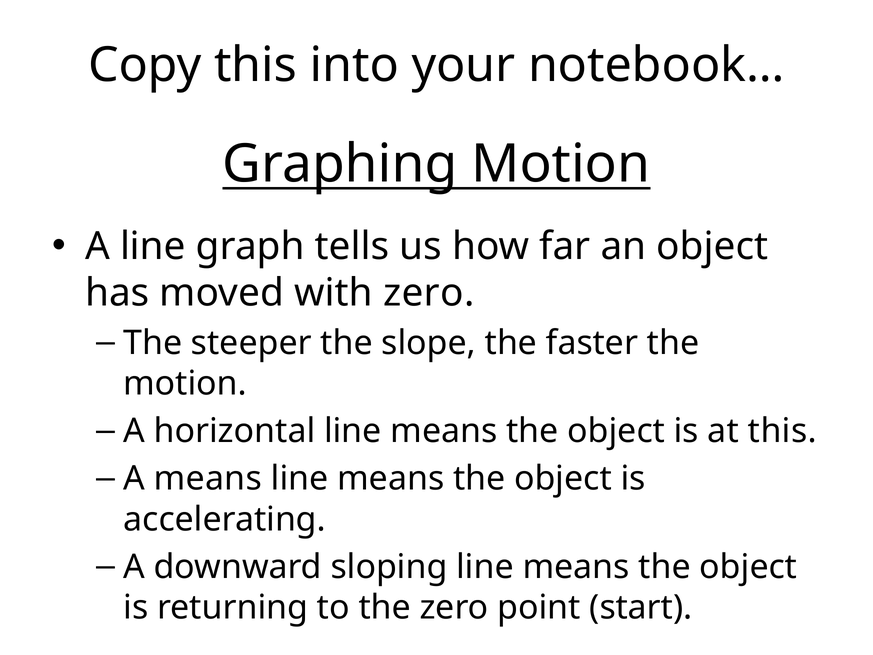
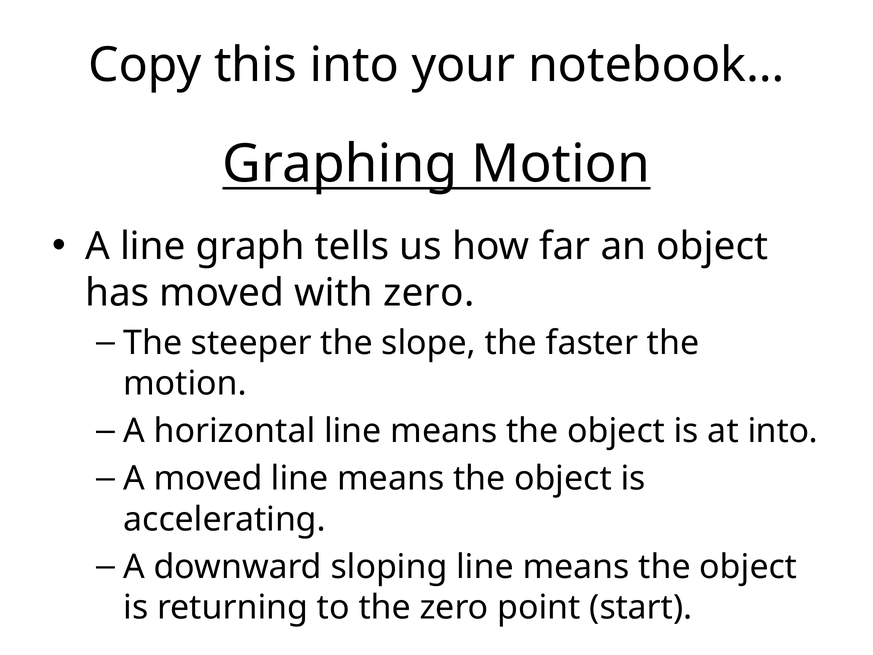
at this: this -> into
A means: means -> moved
